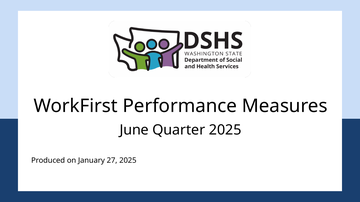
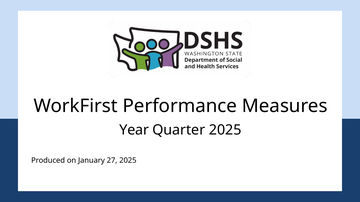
June: June -> Year
